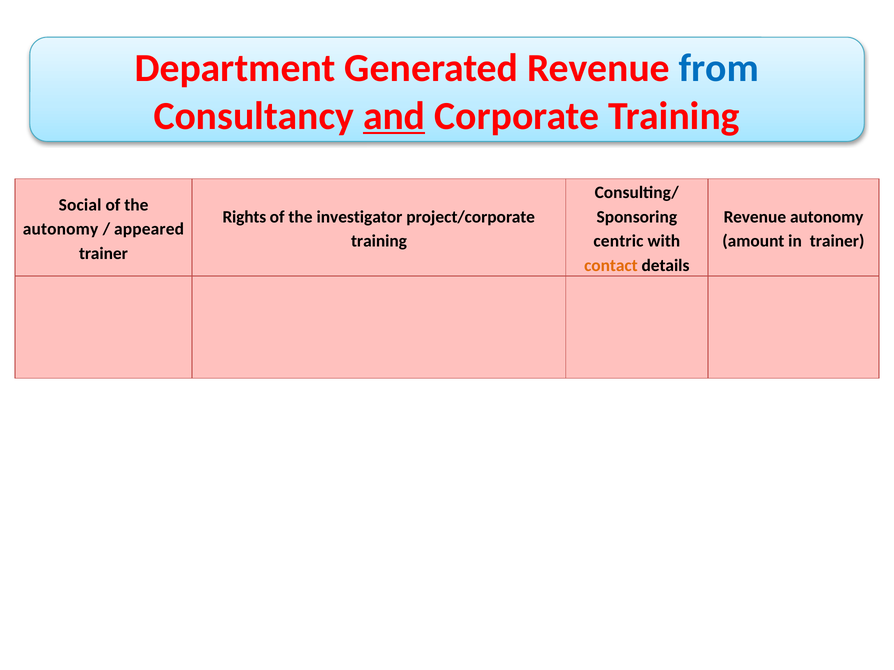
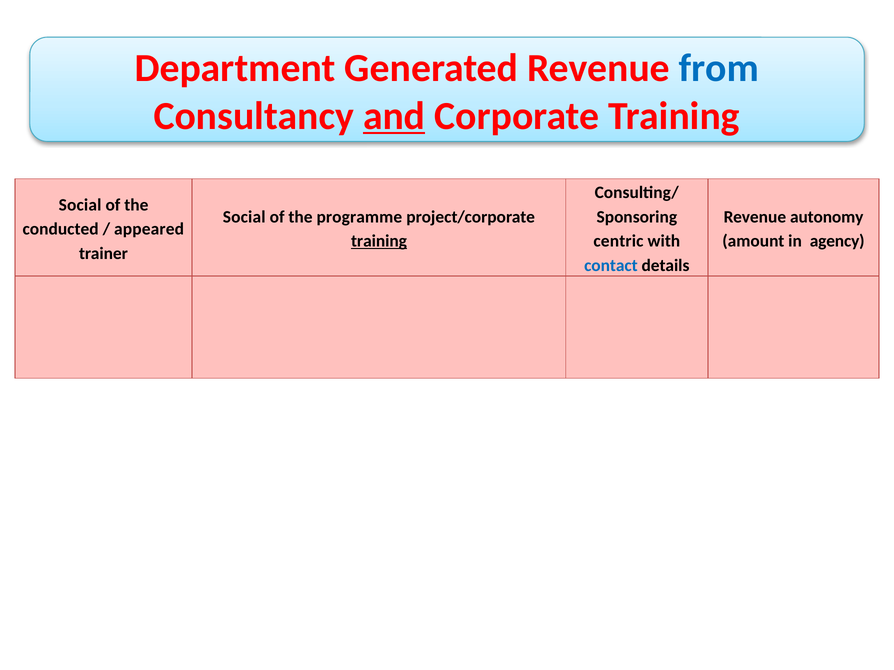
Rights at (244, 217): Rights -> Social
investigator: investigator -> programme
autonomy at (61, 229): autonomy -> conducted
training at (379, 241) underline: none -> present
in trainer: trainer -> agency
contact colour: orange -> blue
